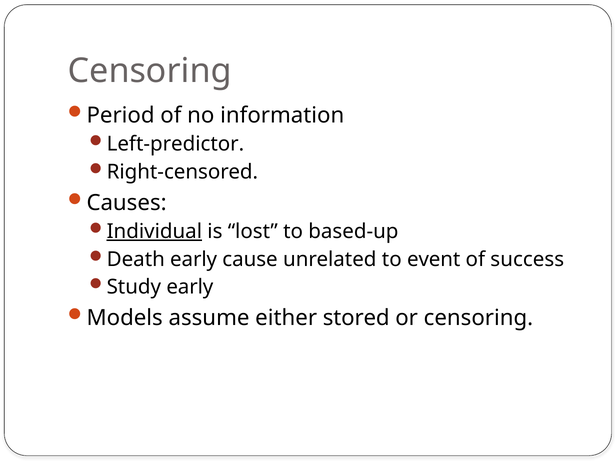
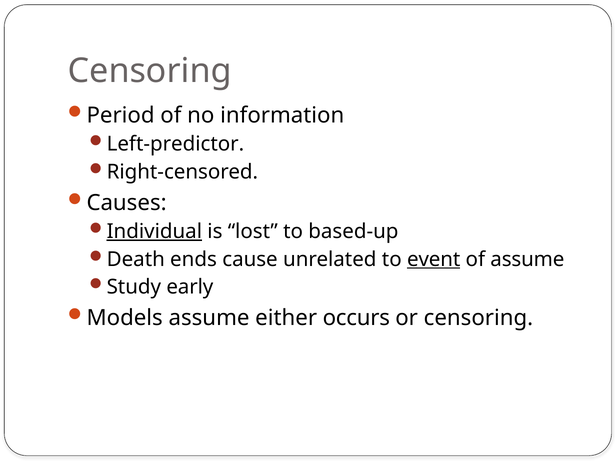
Death early: early -> ends
event underline: none -> present
of success: success -> assume
stored: stored -> occurs
